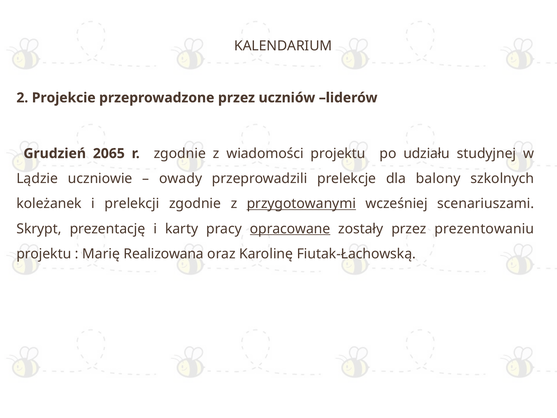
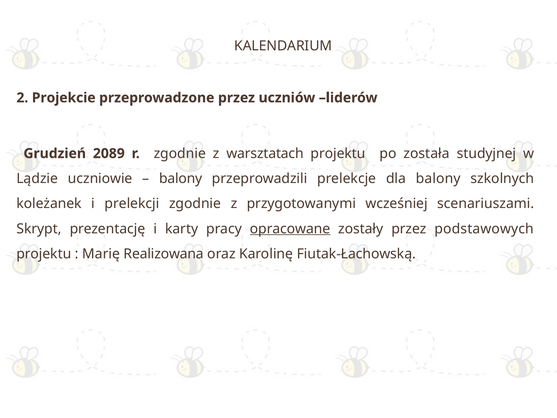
2065: 2065 -> 2089
wiadomości: wiadomości -> warsztatach
udziału: udziału -> została
owady at (181, 178): owady -> balony
przygotowanymi underline: present -> none
prezentowaniu: prezentowaniu -> podstawowych
